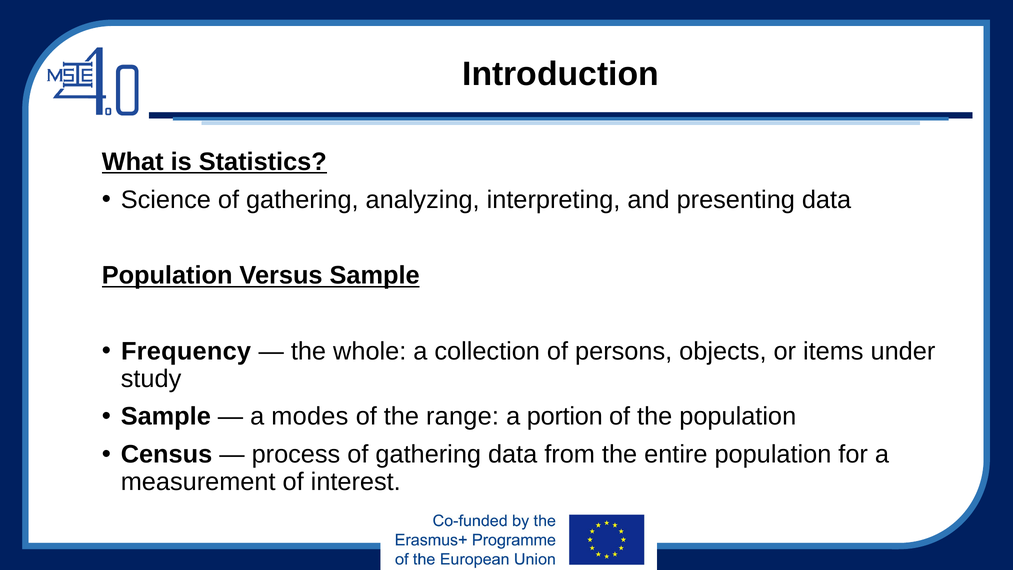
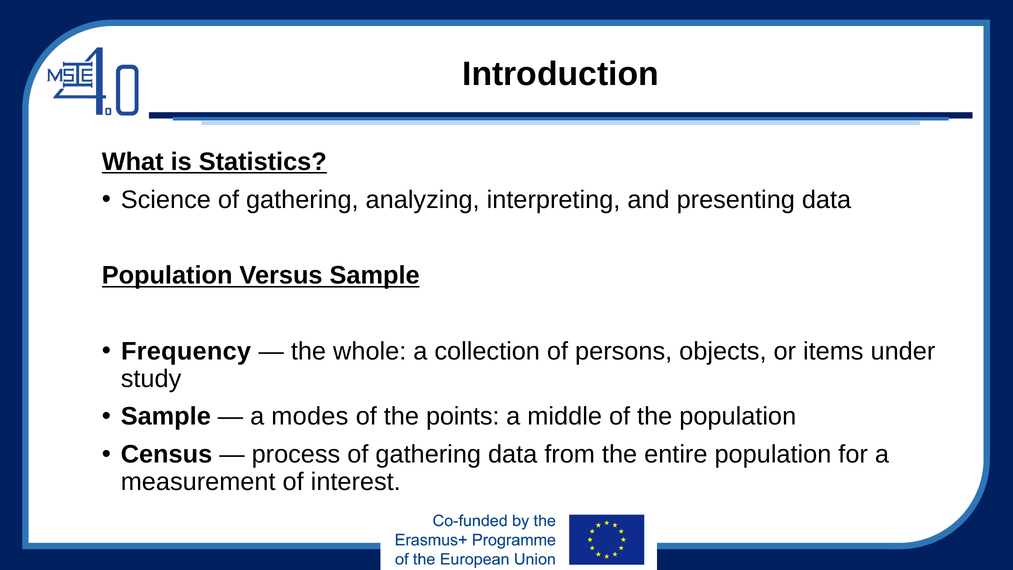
range: range -> points
portion: portion -> middle
